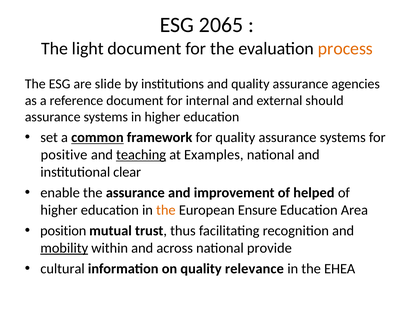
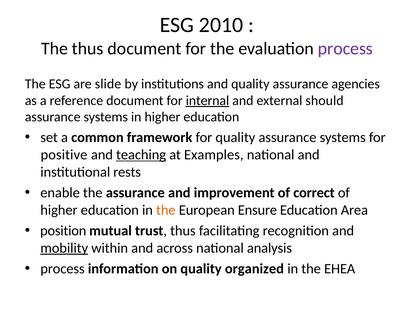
2065: 2065 -> 2010
The light: light -> thus
process at (345, 48) colour: orange -> purple
internal underline: none -> present
common underline: present -> none
clear: clear -> rests
helped: helped -> correct
provide: provide -> analysis
cultural at (63, 268): cultural -> process
relevance: relevance -> organized
